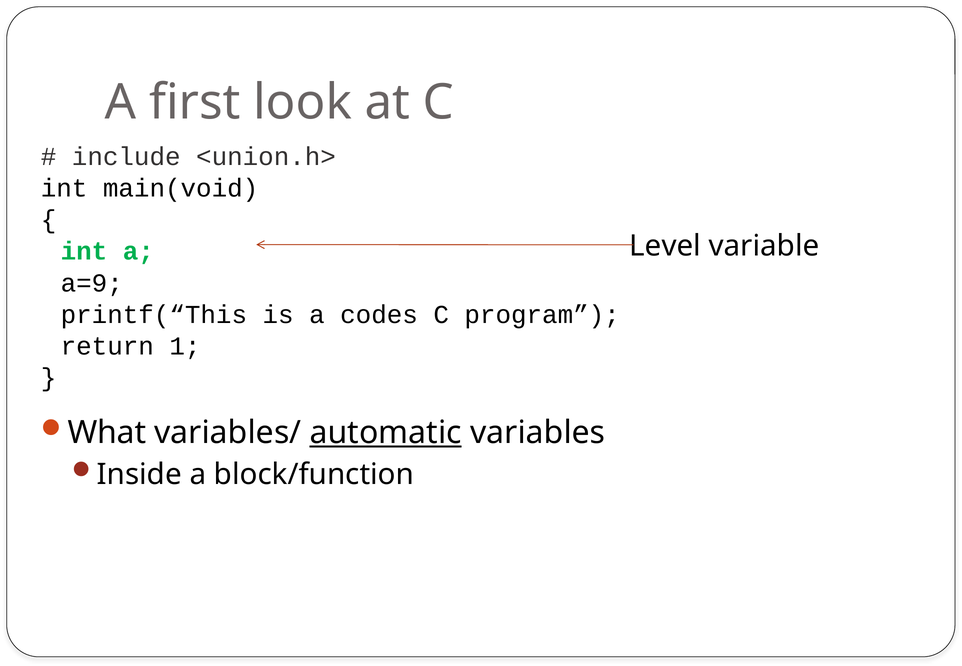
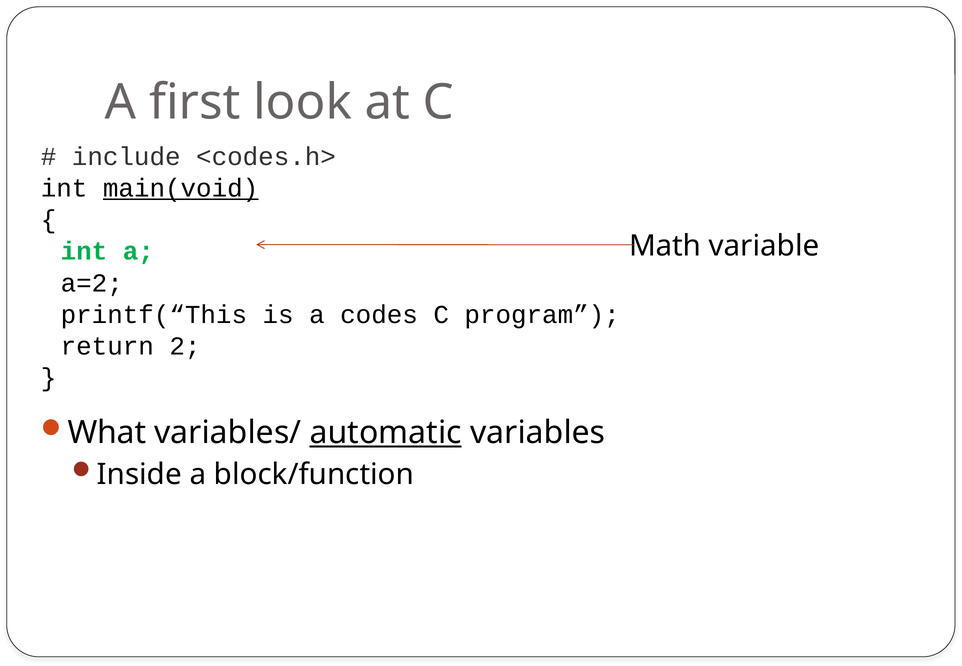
<union.h>: <union.h> -> <codes.h>
main(void underline: none -> present
Level: Level -> Math
a=9: a=9 -> a=2
1: 1 -> 2
